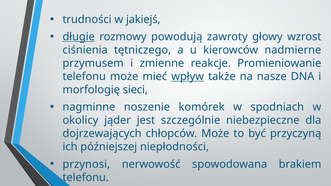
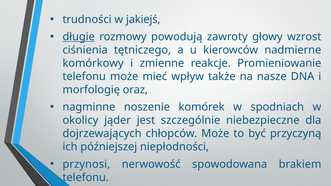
przymusem: przymusem -> komórkowy
wpływ underline: present -> none
sieci: sieci -> oraz
